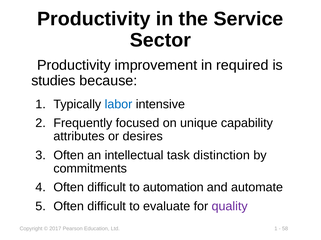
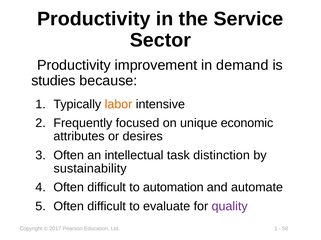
required: required -> demand
labor colour: blue -> orange
capability: capability -> economic
commitments: commitments -> sustainability
